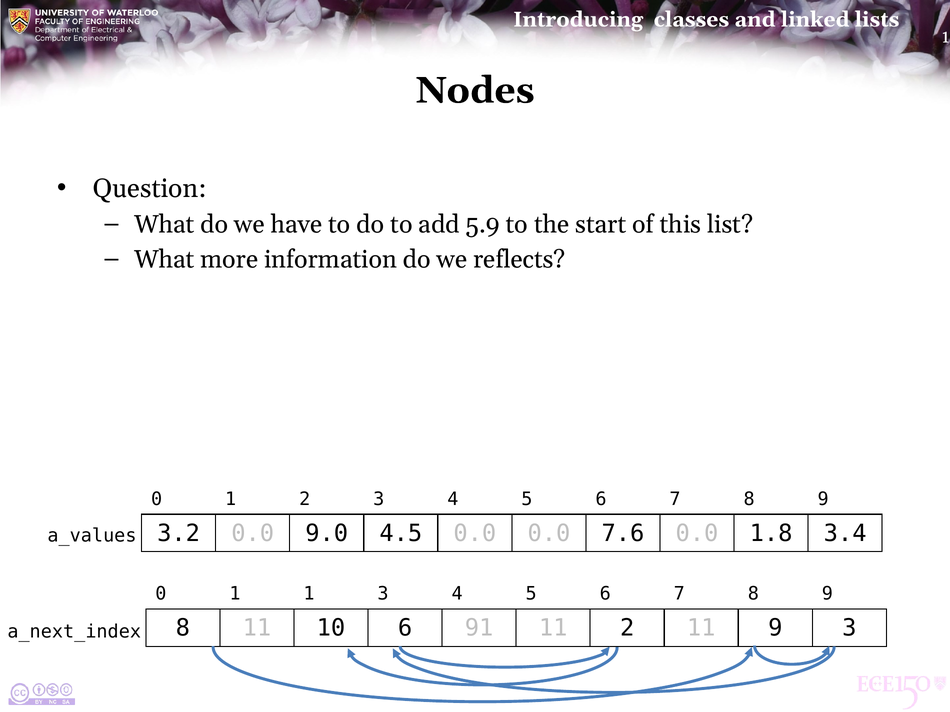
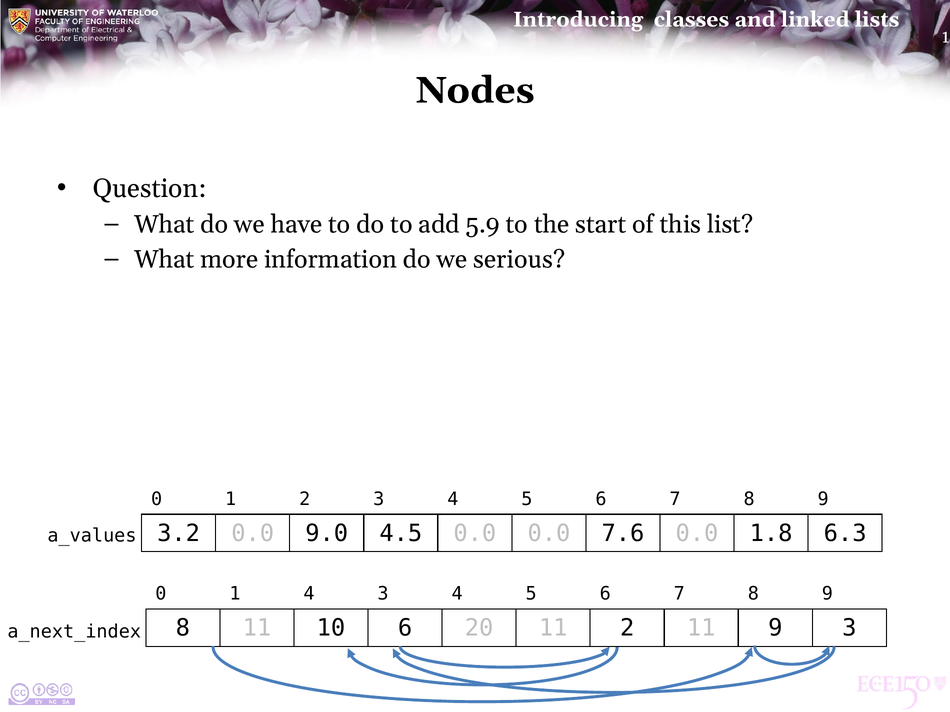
reflects: reflects -> serious
3.4: 3.4 -> 6.3
1 1: 1 -> 4
91: 91 -> 20
